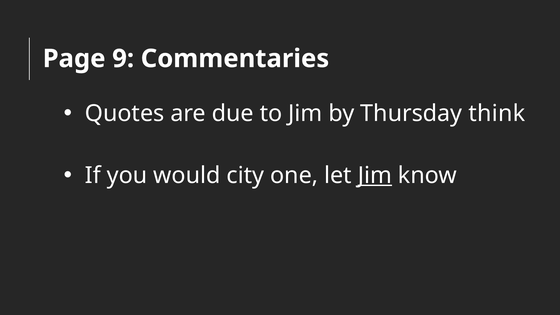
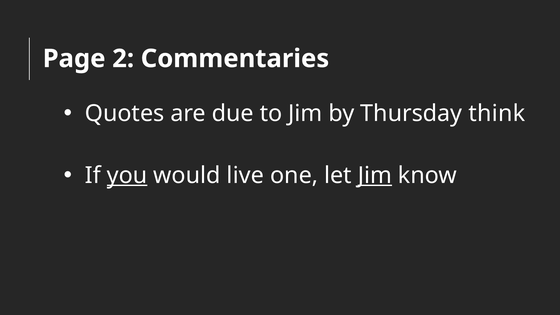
9: 9 -> 2
you underline: none -> present
city: city -> live
